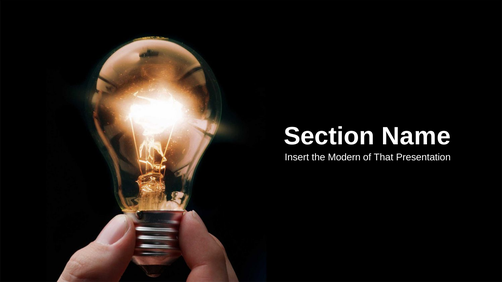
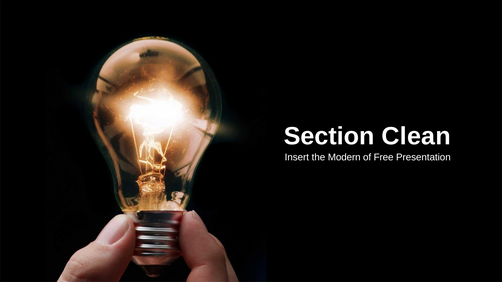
Name: Name -> Clean
That: That -> Free
